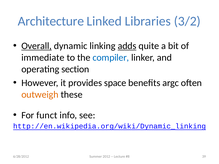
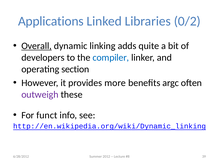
Architecture: Architecture -> Applications
3/2: 3/2 -> 0/2
adds underline: present -> none
immediate: immediate -> developers
space: space -> more
outweigh colour: orange -> purple
